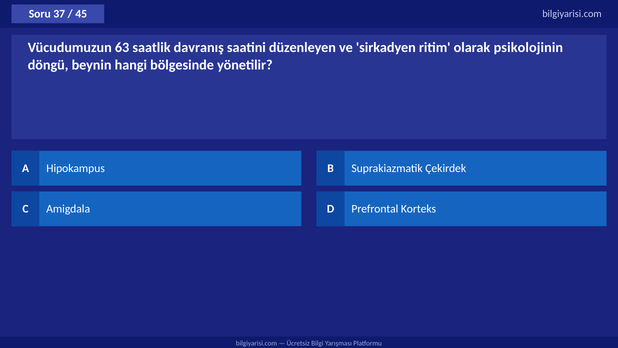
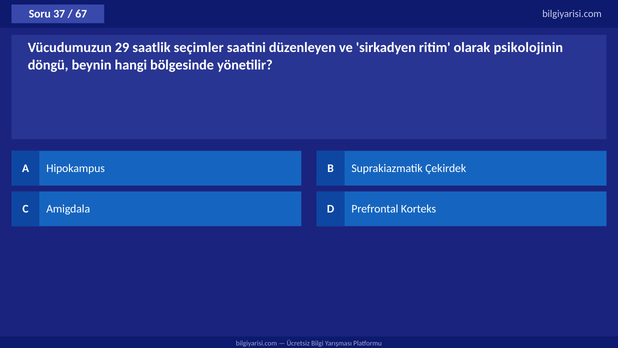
45: 45 -> 67
63: 63 -> 29
davranış: davranış -> seçimler
